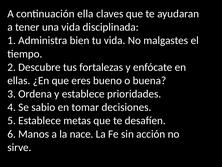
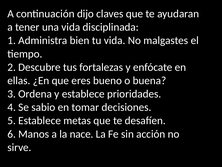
ella: ella -> dijo
